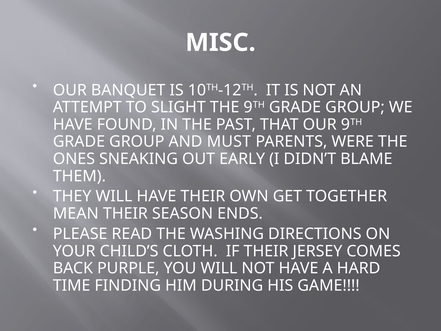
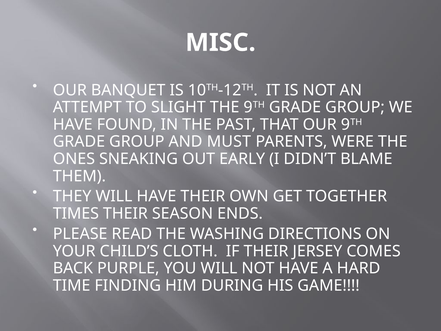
MEAN: MEAN -> TIMES
